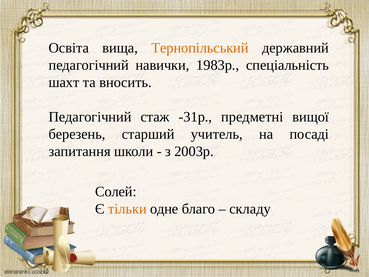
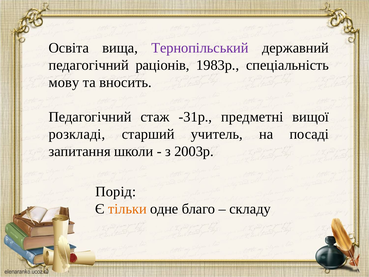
Тернопільський colour: orange -> purple
навички: навички -> раціонів
шахт: шахт -> мову
березень: березень -> розкладі
Солей: Солей -> Порід
